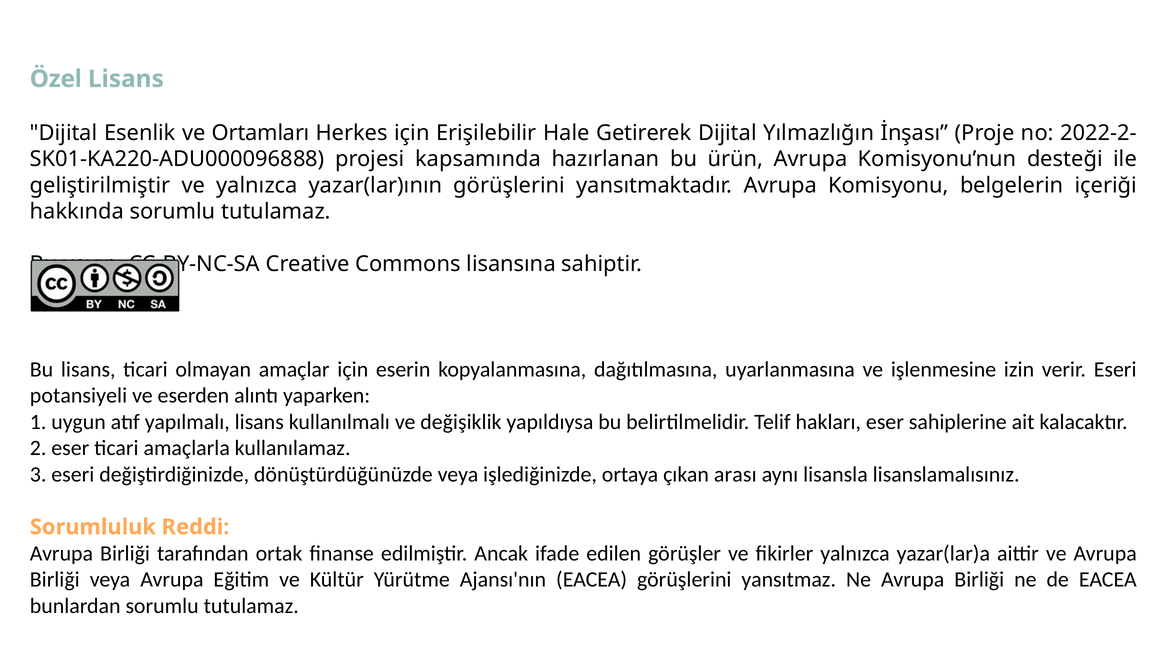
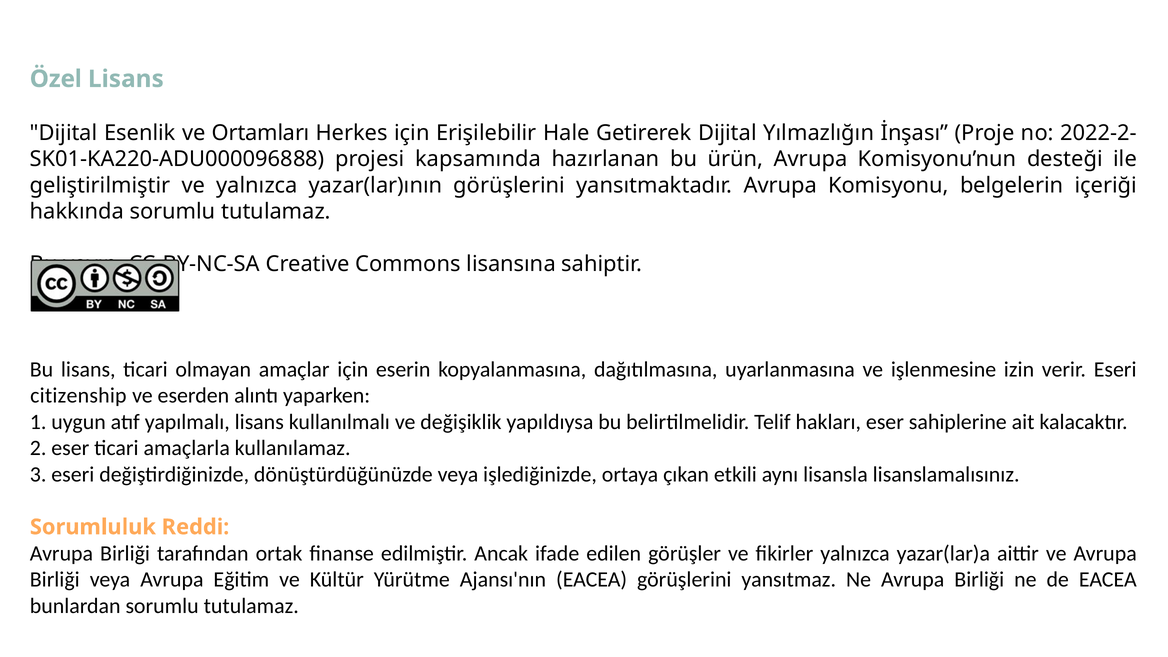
potansiyeli: potansiyeli -> citizenship
arası: arası -> etkili
